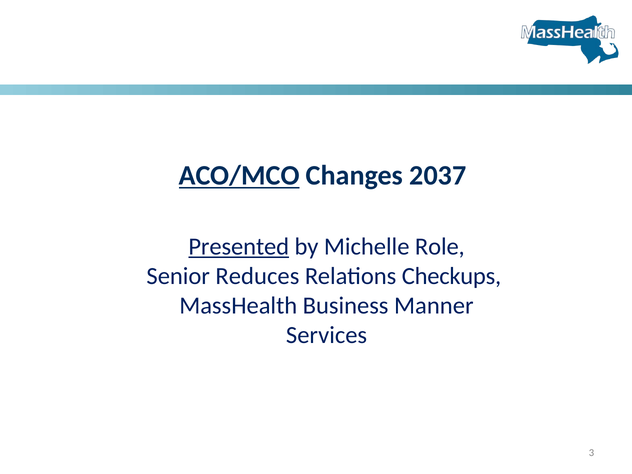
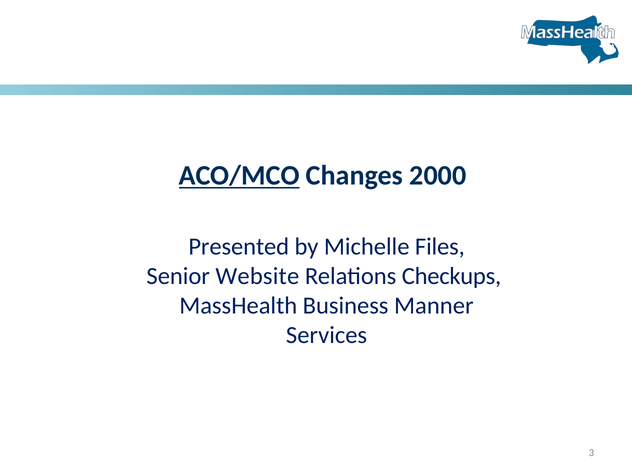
2037: 2037 -> 2000
Presented underline: present -> none
Role: Role -> Files
Reduces: Reduces -> Website
